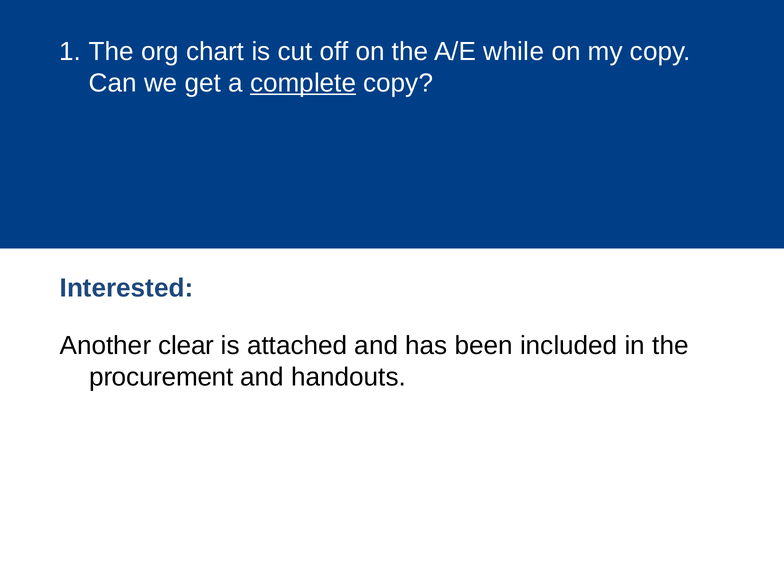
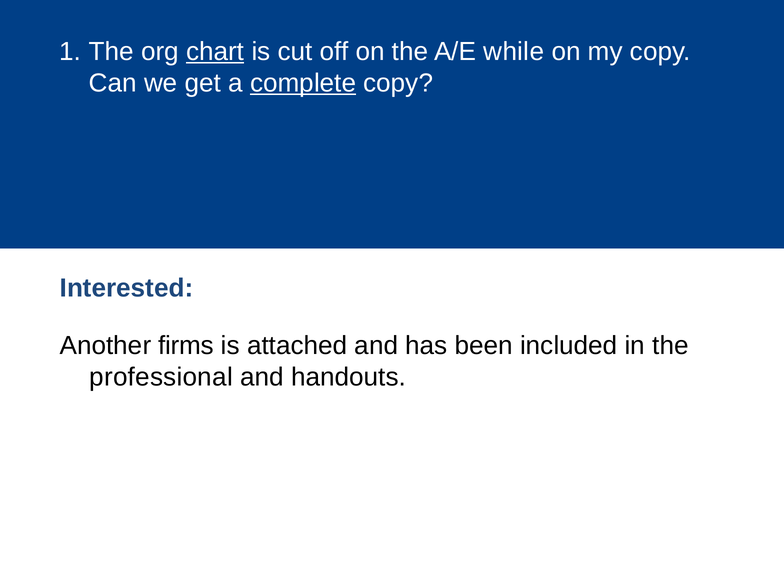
chart underline: none -> present
clear: clear -> firms
procurement: procurement -> professional
